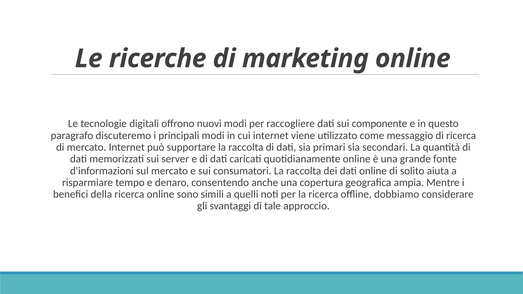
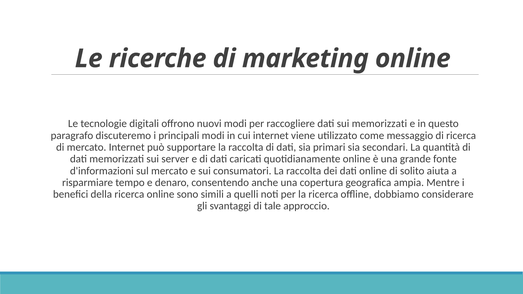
sui componente: componente -> memorizzati
